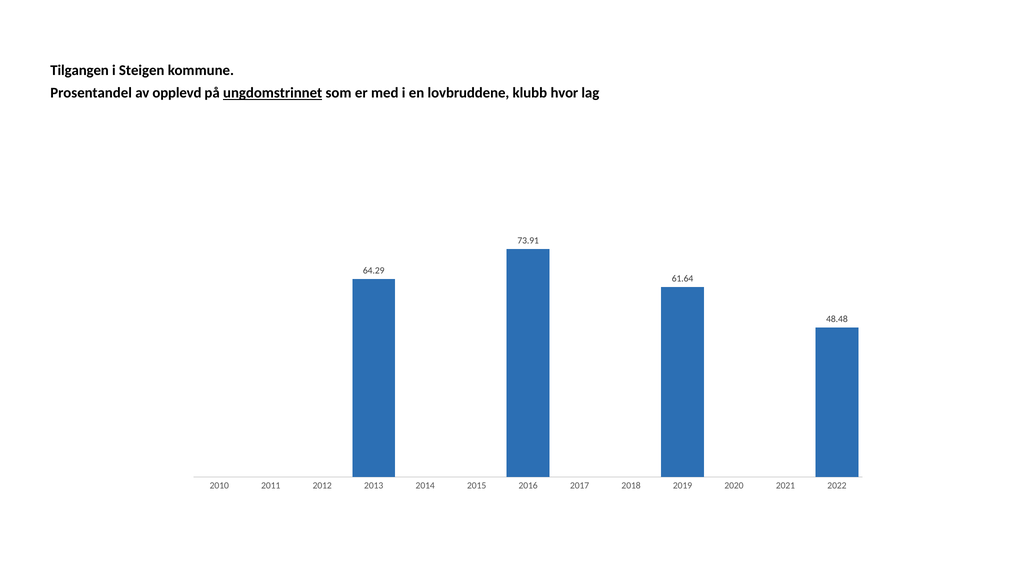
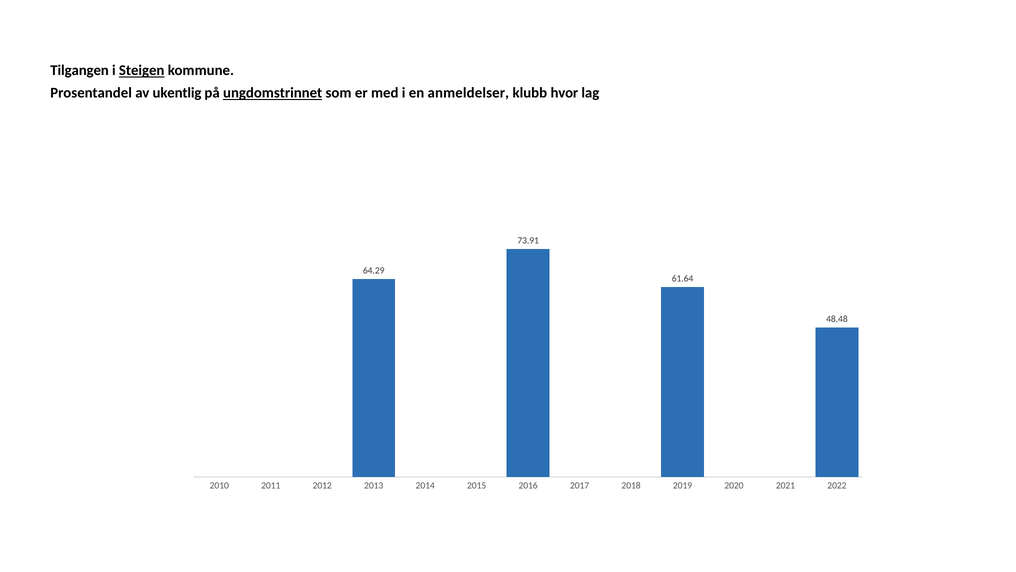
Steigen underline: none -> present
opplevd: opplevd -> ukentlig
lovbruddene: lovbruddene -> anmeldelser
